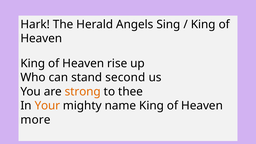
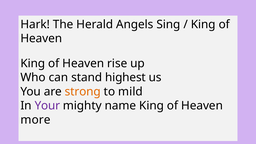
second: second -> highest
thee: thee -> mild
Your colour: orange -> purple
